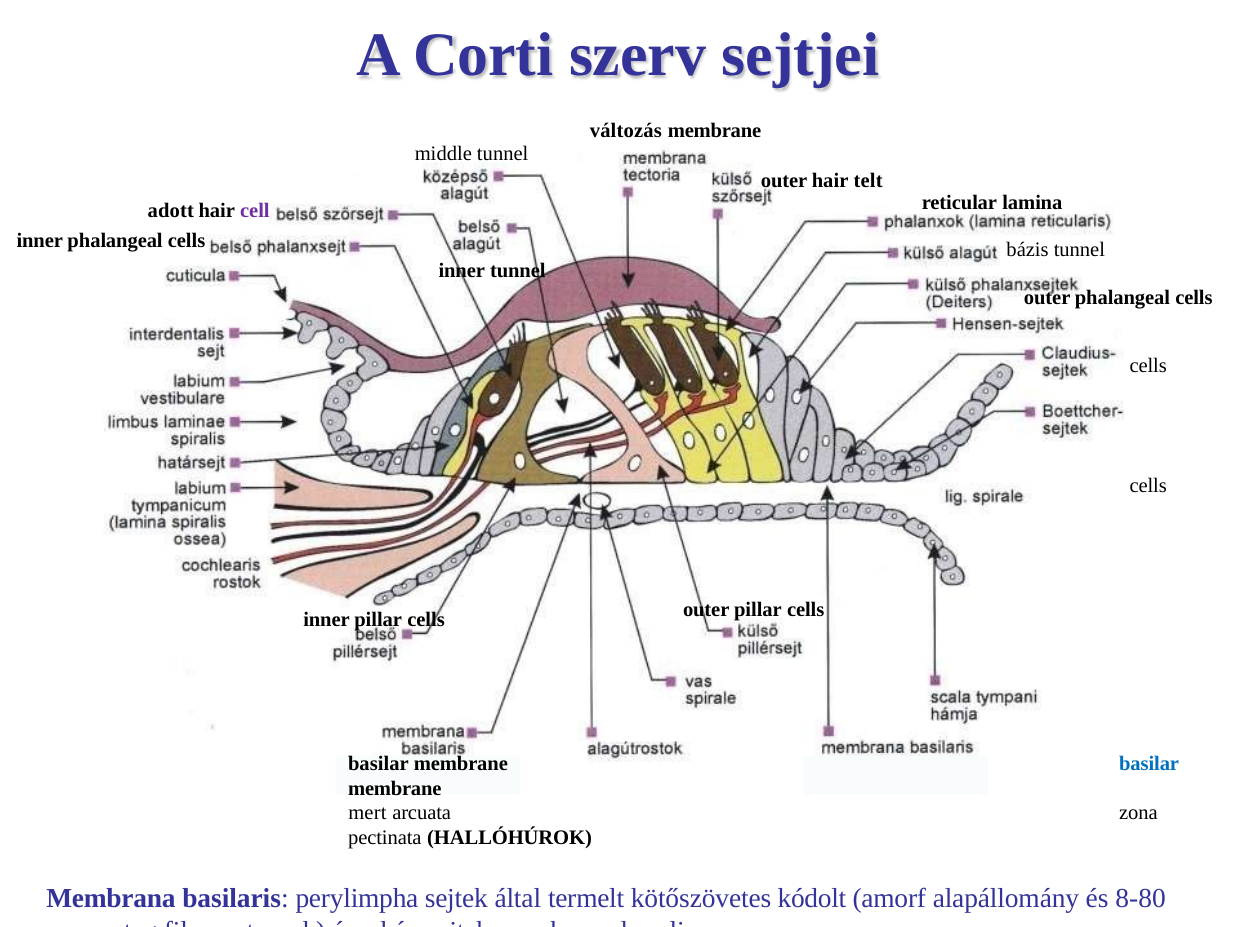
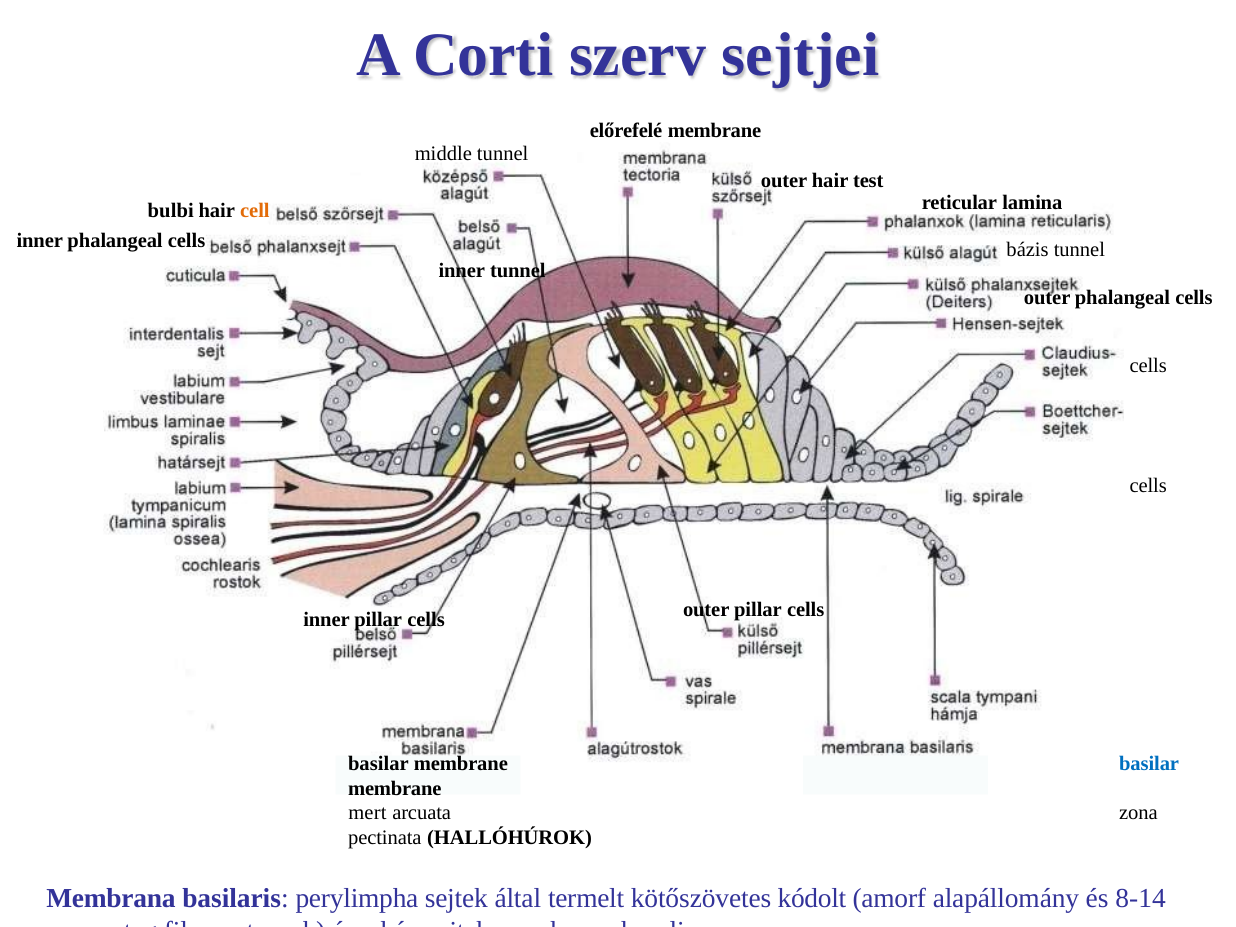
változás: változás -> előrefelé
telt: telt -> test
adott: adott -> bulbi
cell colour: purple -> orange
8-80: 8-80 -> 8-14
